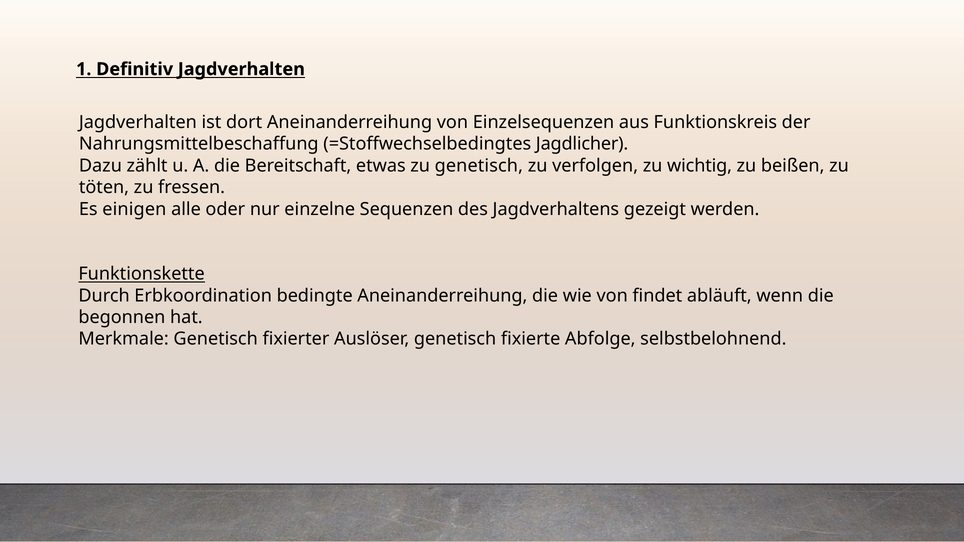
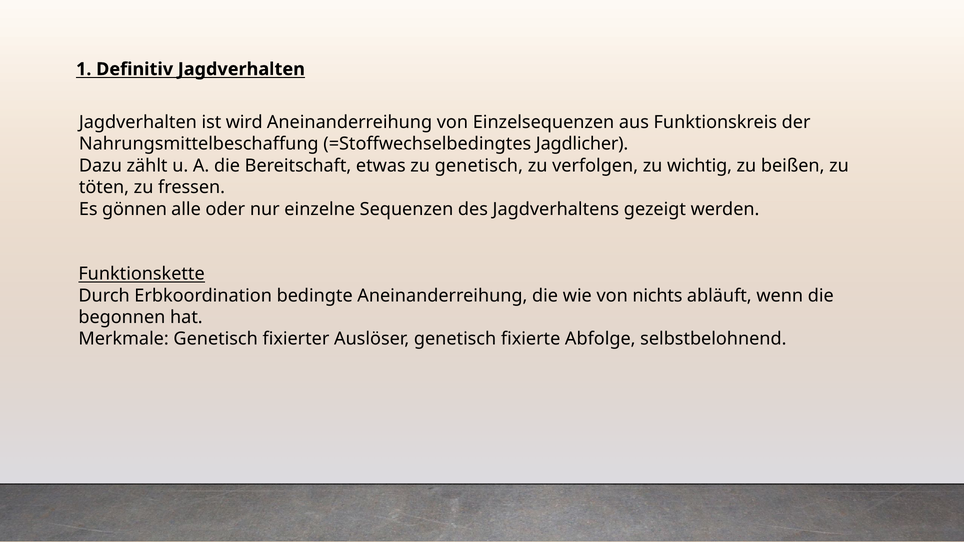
dort: dort -> wird
einigen: einigen -> gönnen
findet: findet -> nichts
